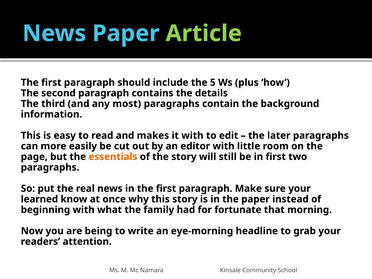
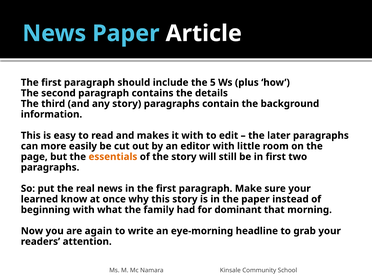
Article colour: light green -> white
any most: most -> story
fortunate: fortunate -> dominant
being: being -> again
